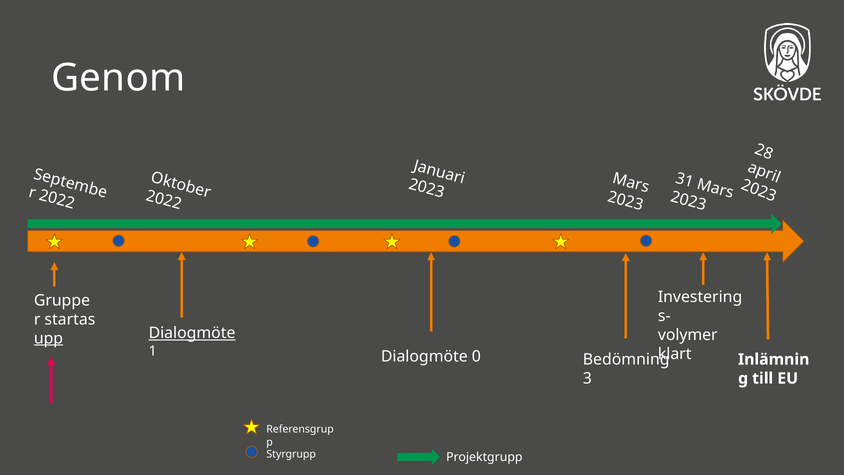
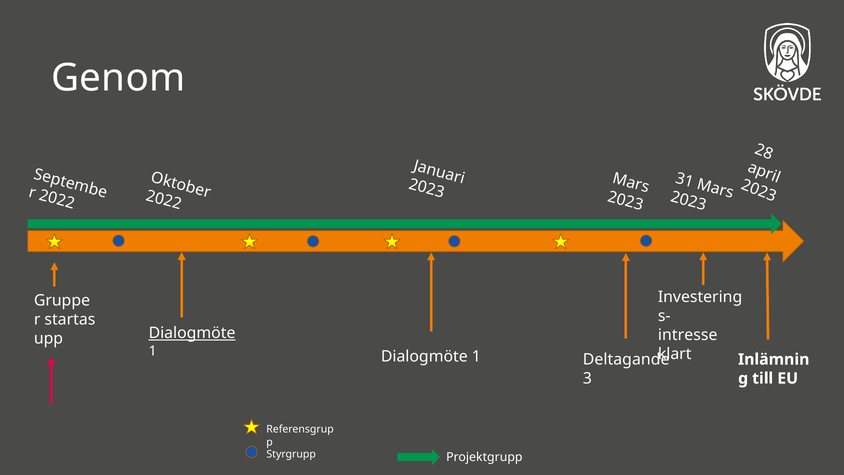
volymer: volymer -> intresse
upp underline: present -> none
1 Dialogmöte 0: 0 -> 1
Bedömning: Bedömning -> Deltagande
